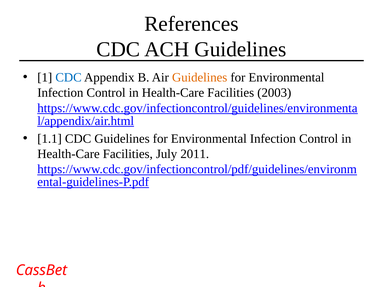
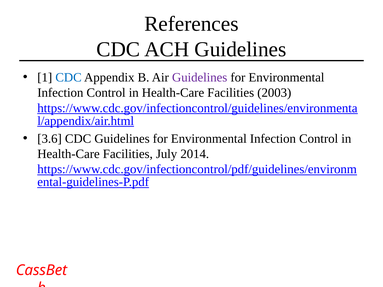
Guidelines at (200, 77) colour: orange -> purple
1.1: 1.1 -> 3.6
2011: 2011 -> 2014
